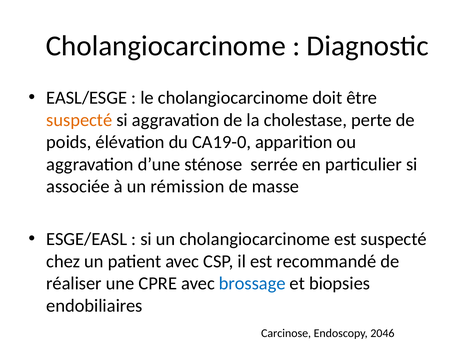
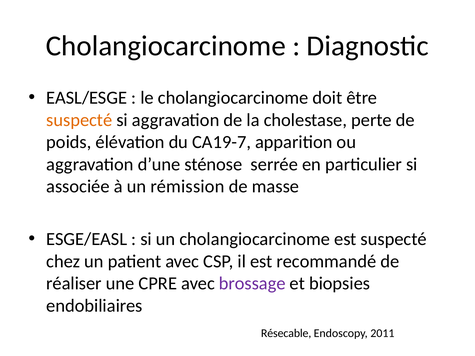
CA19-0: CA19-0 -> CA19-7
brossage colour: blue -> purple
Carcinose: Carcinose -> Résecable
2046: 2046 -> 2011
